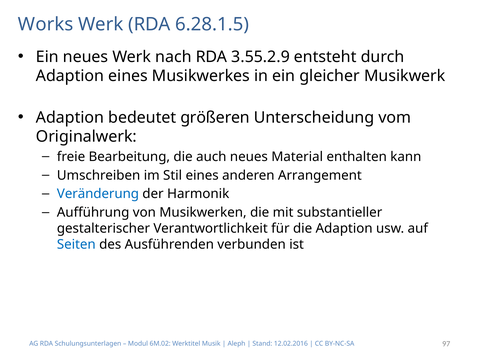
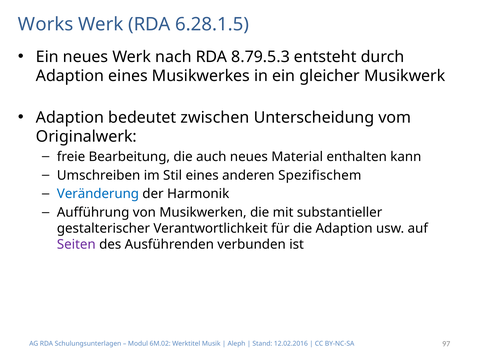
3.55.2.9: 3.55.2.9 -> 8.79.5.3
größeren: größeren -> zwischen
Arrangement: Arrangement -> Spezifischem
Seiten colour: blue -> purple
